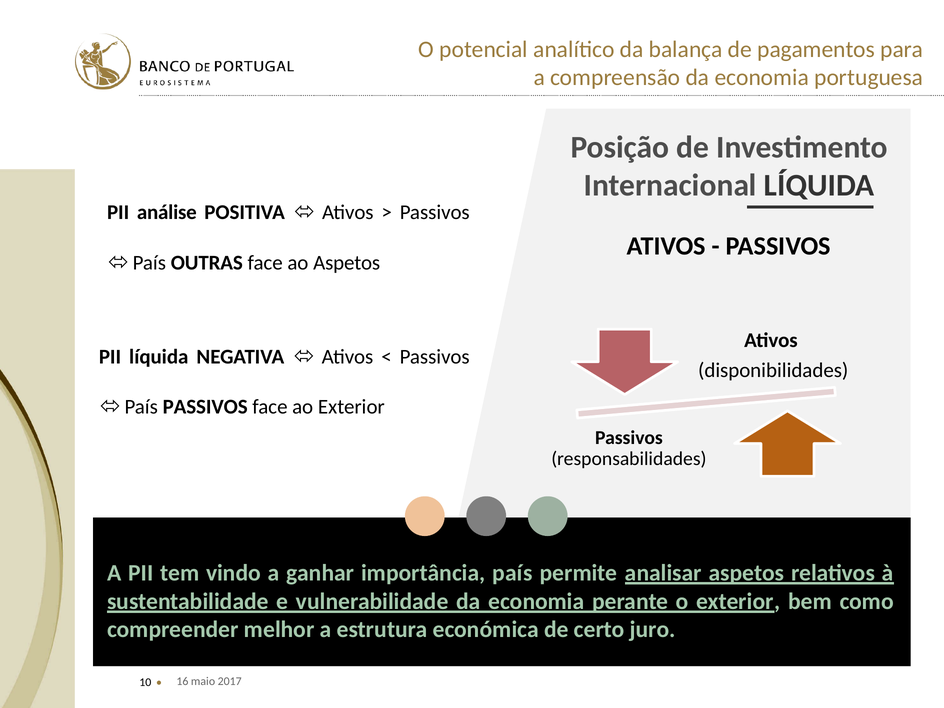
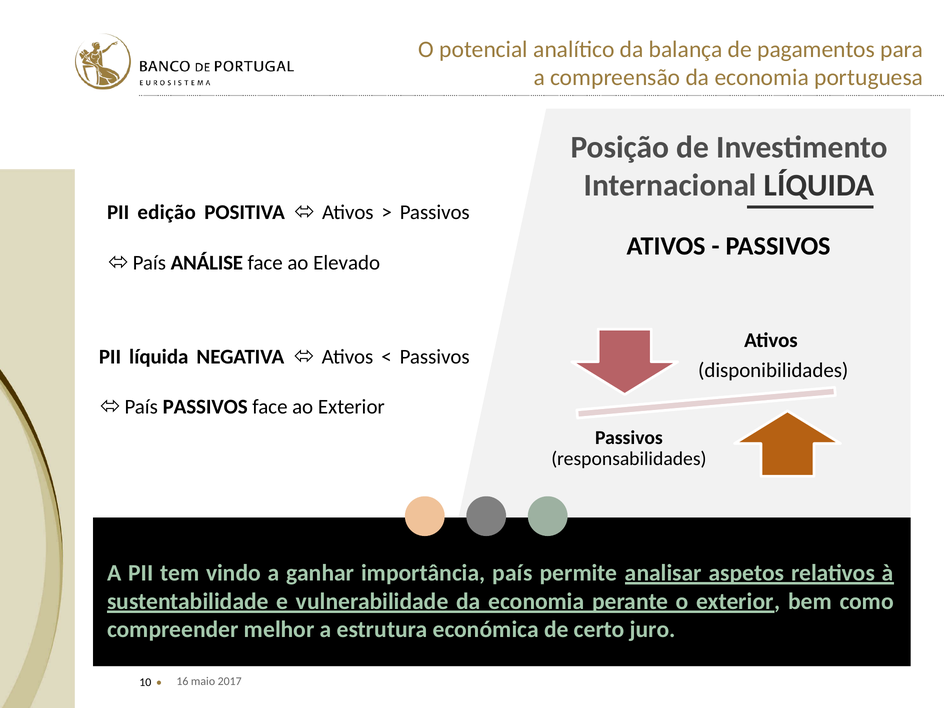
análise: análise -> edição
OUTRAS: OUTRAS -> ANÁLISE
ao Aspetos: Aspetos -> Elevado
